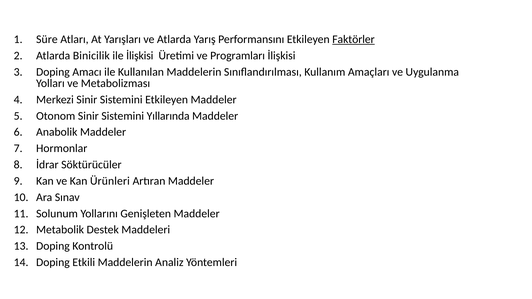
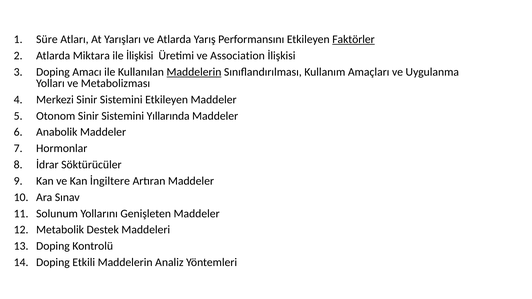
Binicilik: Binicilik -> Miktara
Programları: Programları -> Association
Maddelerin at (194, 72) underline: none -> present
Ürünleri: Ürünleri -> İngiltere
